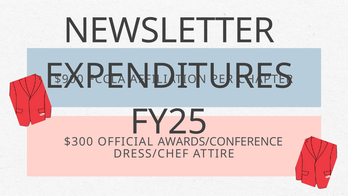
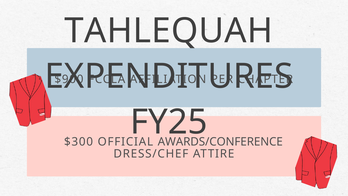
NEWSLETTER: NEWSLETTER -> TAHLEQUAH
